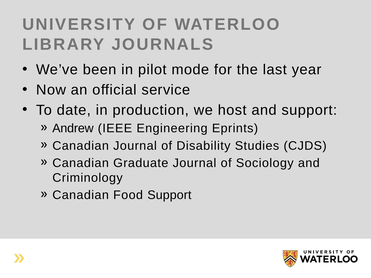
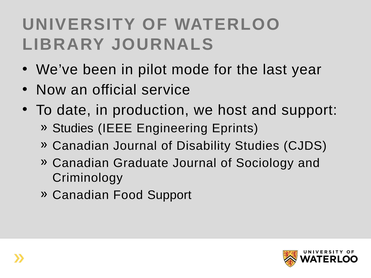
Andrew at (73, 129): Andrew -> Studies
